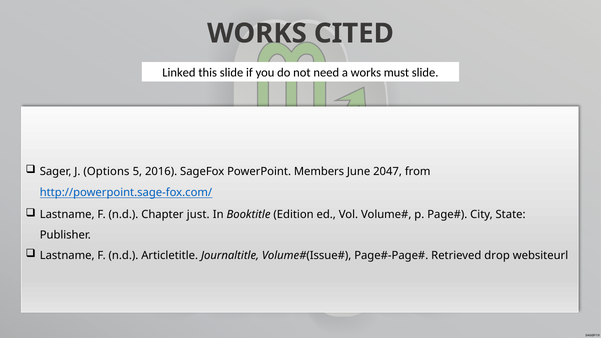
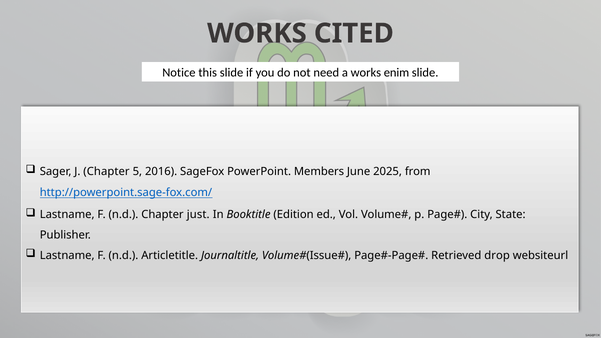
Linked: Linked -> Notice
must: must -> enim
J Options: Options -> Chapter
2047: 2047 -> 2025
